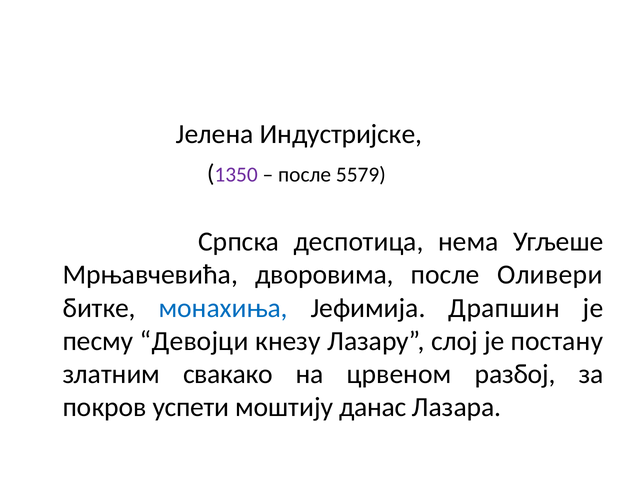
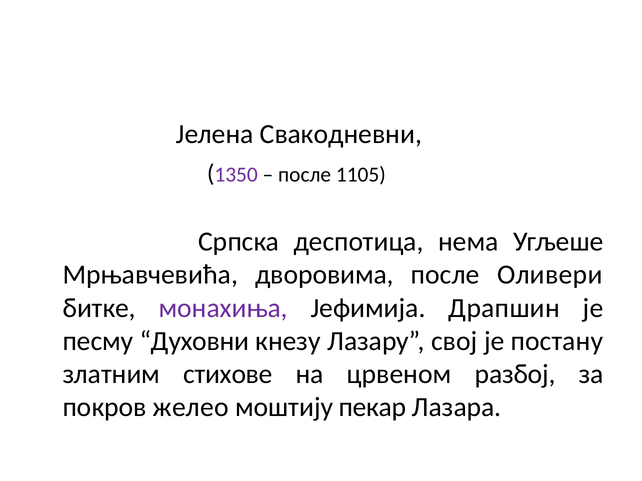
Индустријске: Индустријске -> Свакодневни
5579: 5579 -> 1105
монахиња colour: blue -> purple
Девојци: Девојци -> Духовни
слој: слој -> свој
свакако: свакако -> стихове
успети: успети -> желео
данас: данас -> пекар
